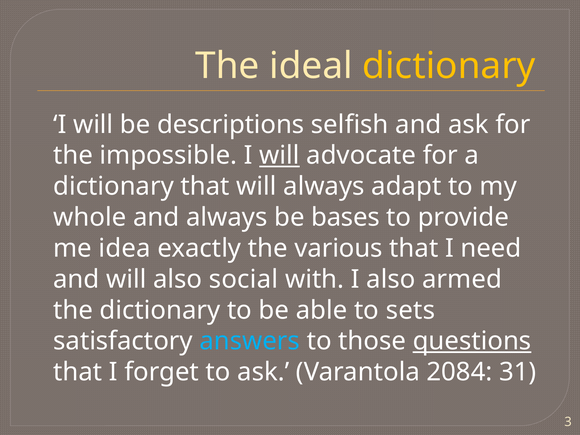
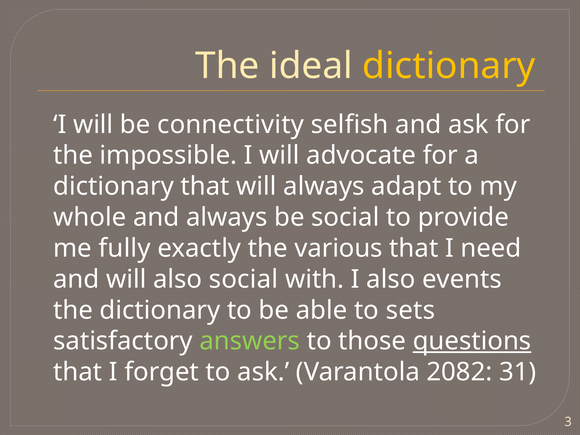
descriptions: descriptions -> connectivity
will at (279, 155) underline: present -> none
be bases: bases -> social
idea: idea -> fully
armed: armed -> events
answers colour: light blue -> light green
2084: 2084 -> 2082
